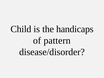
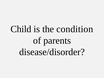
handicaps: handicaps -> condition
pattern: pattern -> parents
